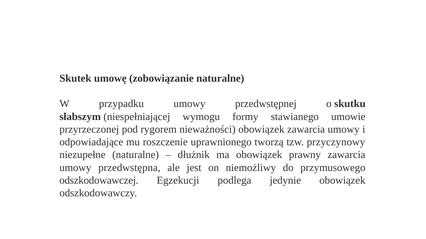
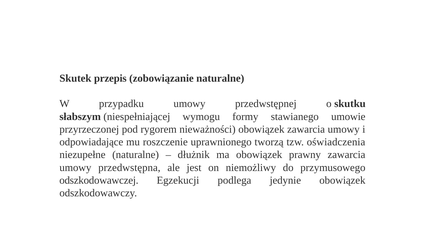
umowę: umowę -> przepis
przyczynowy: przyczynowy -> oświadczenia
